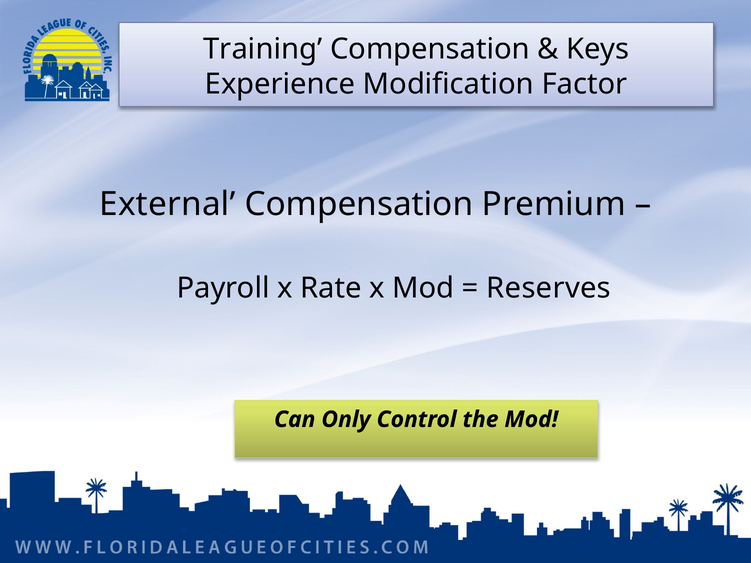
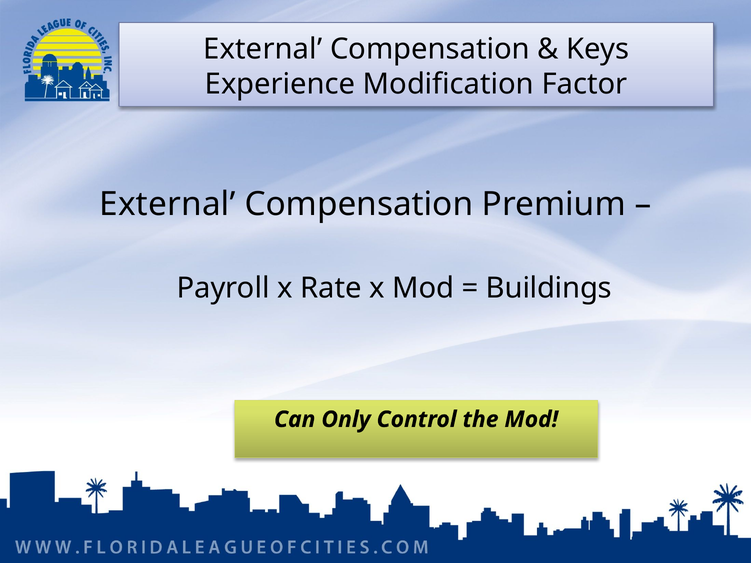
Training at (263, 49): Training -> External
Reserves: Reserves -> Buildings
